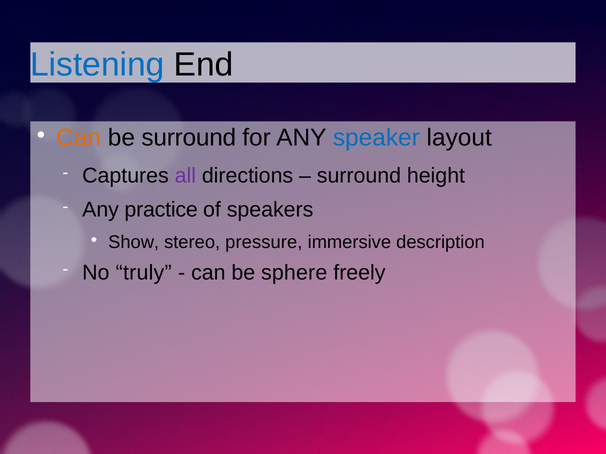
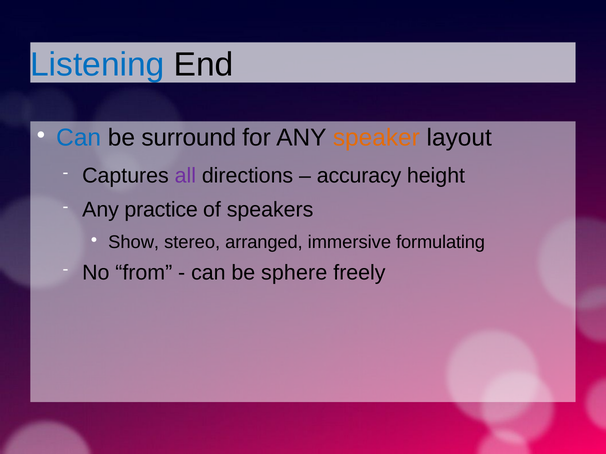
Can at (79, 138) colour: orange -> blue
speaker colour: blue -> orange
surround at (359, 176): surround -> accuracy
pressure: pressure -> arranged
description: description -> formulating
truly: truly -> from
